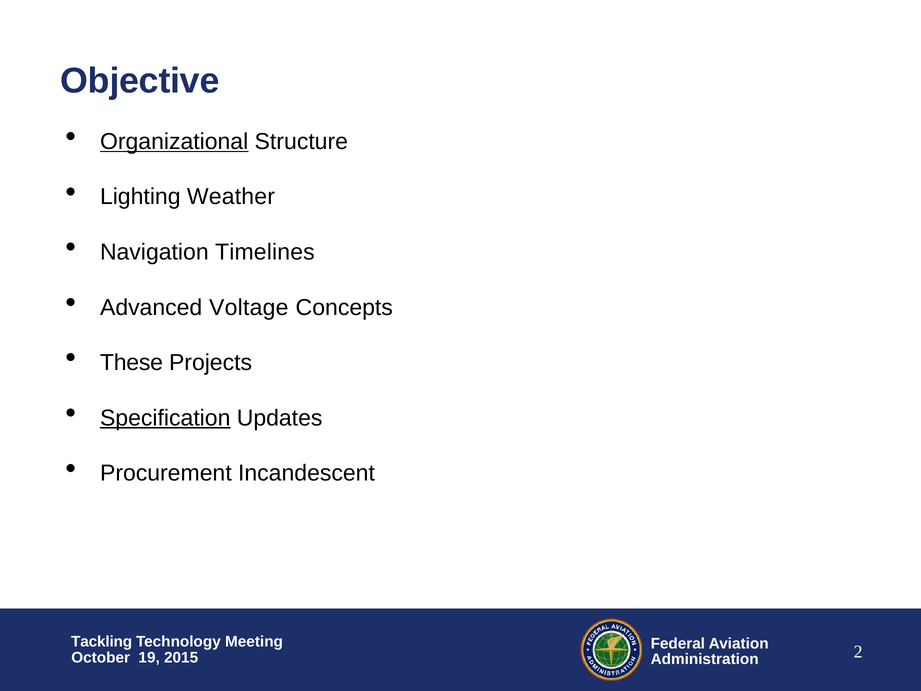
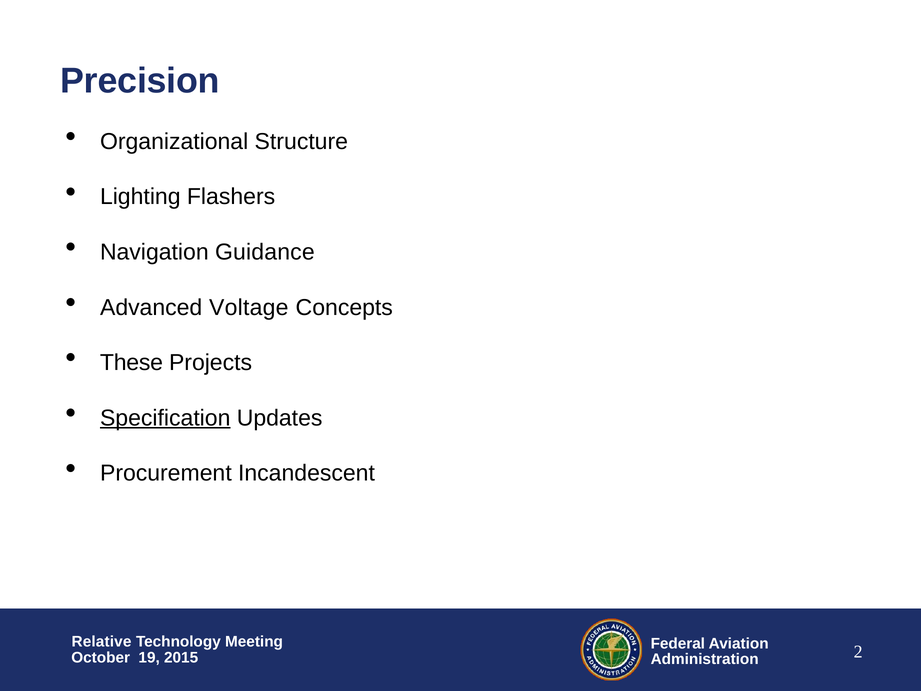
Objective: Objective -> Precision
Organizational underline: present -> none
Weather: Weather -> Flashers
Timelines: Timelines -> Guidance
Tackling: Tackling -> Relative
